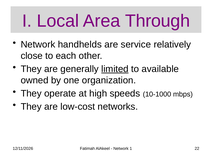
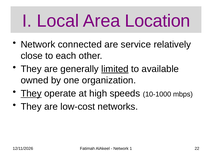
Through: Through -> Location
handhelds: handhelds -> connected
They at (31, 93) underline: none -> present
